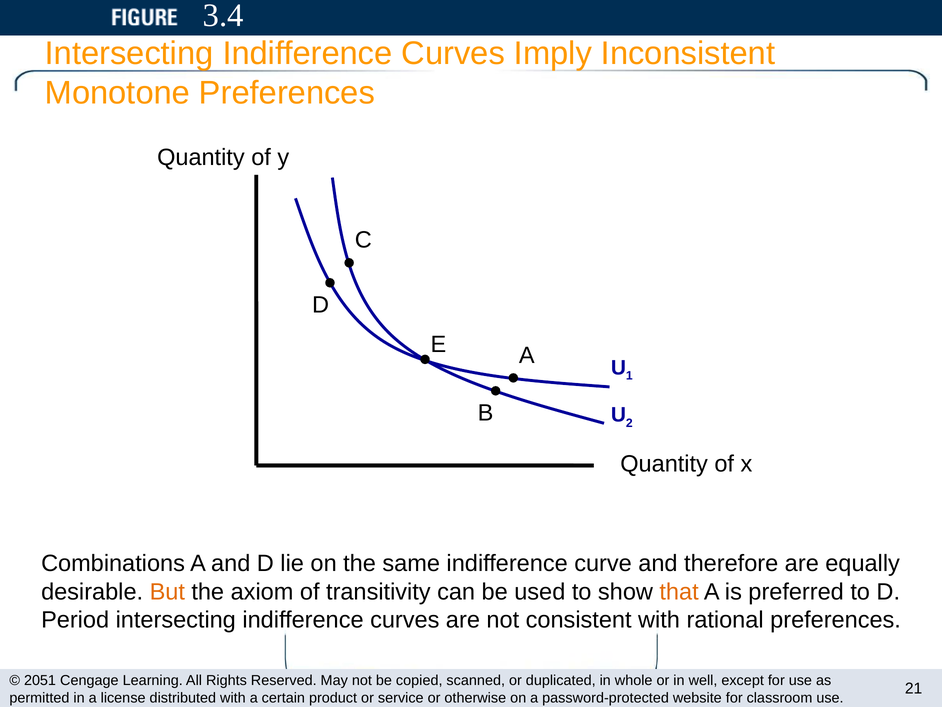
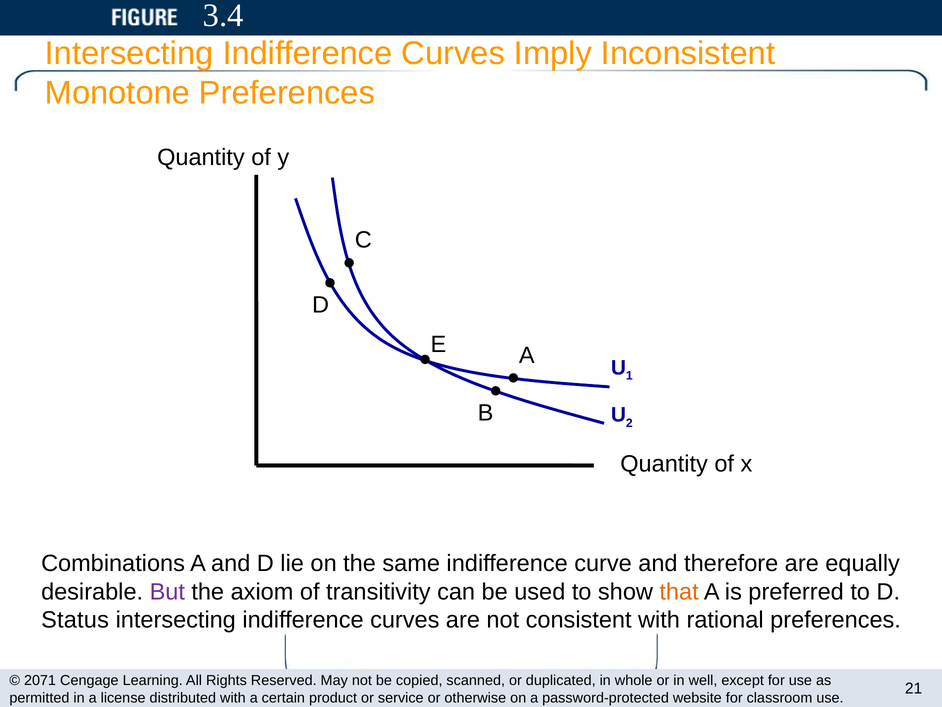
But colour: orange -> purple
Period: Period -> Status
2051: 2051 -> 2071
